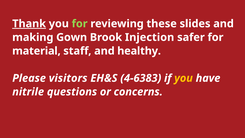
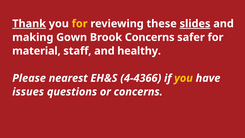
for at (80, 24) colour: light green -> yellow
slides underline: none -> present
Brook Injection: Injection -> Concerns
visitors: visitors -> nearest
4-6383: 4-6383 -> 4-4366
nitrile: nitrile -> issues
